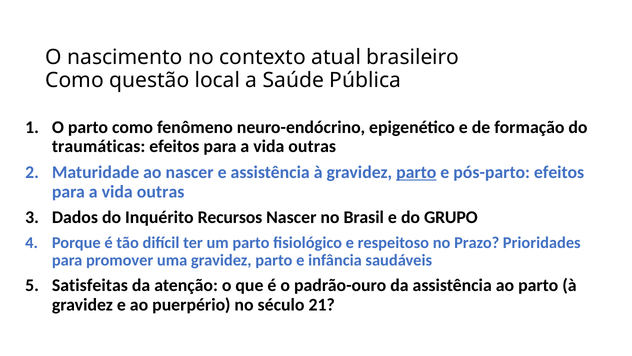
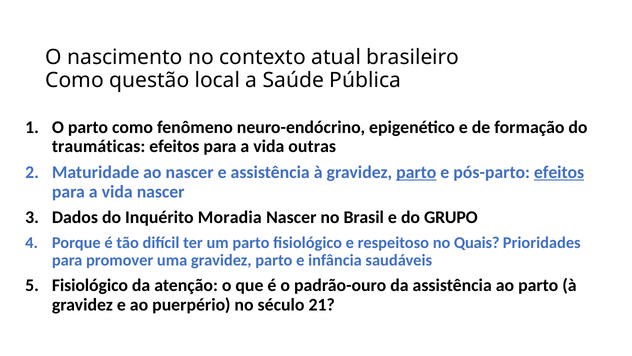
efeitos at (559, 172) underline: none -> present
outras at (161, 191): outras -> nascer
Recursos: Recursos -> Moradia
Prazo: Prazo -> Quais
Satisfeitas at (90, 285): Satisfeitas -> Fisiológico
